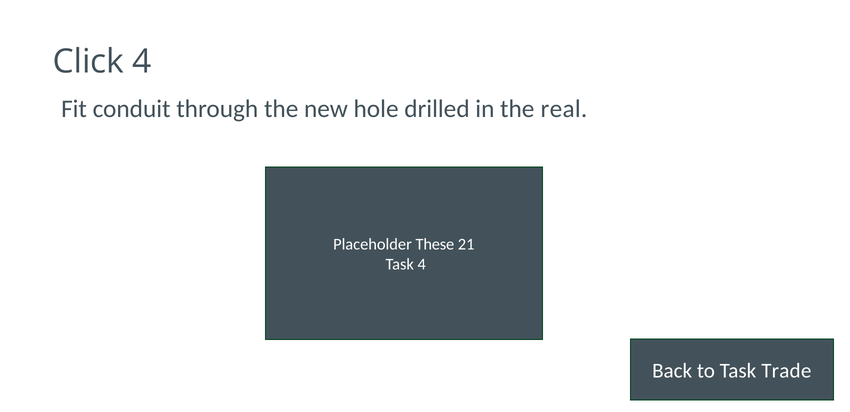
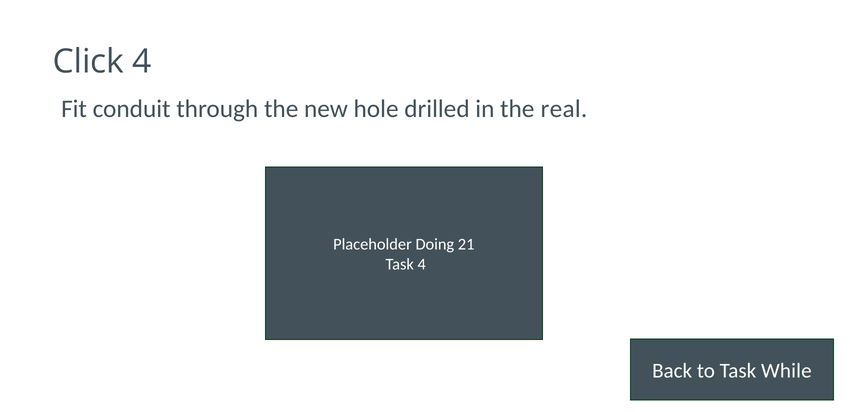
These: These -> Doing
Trade: Trade -> While
